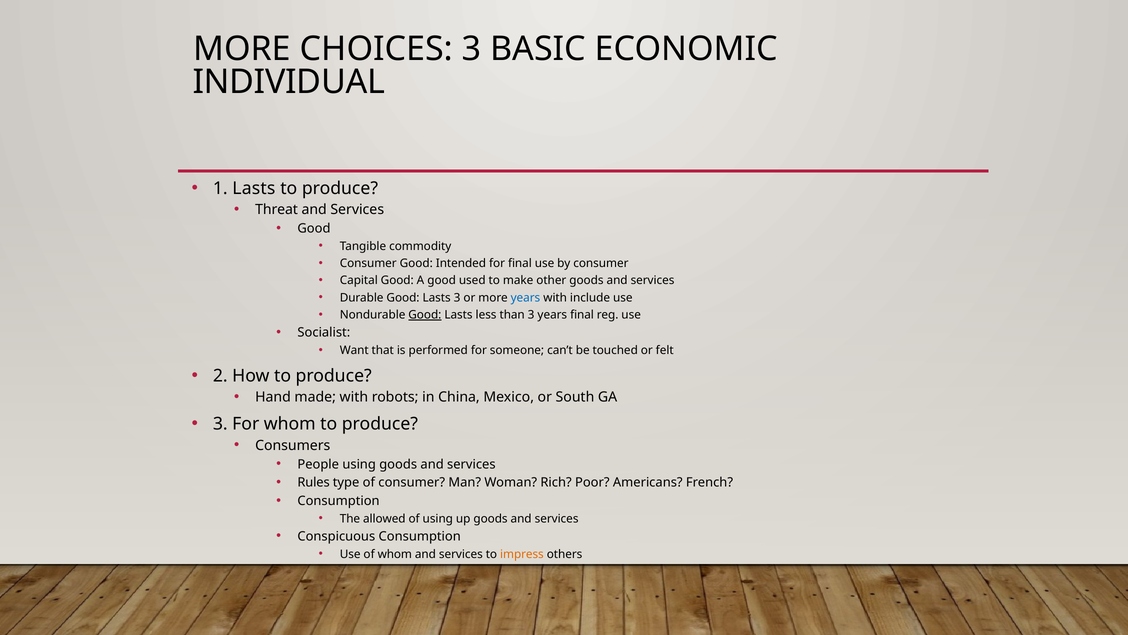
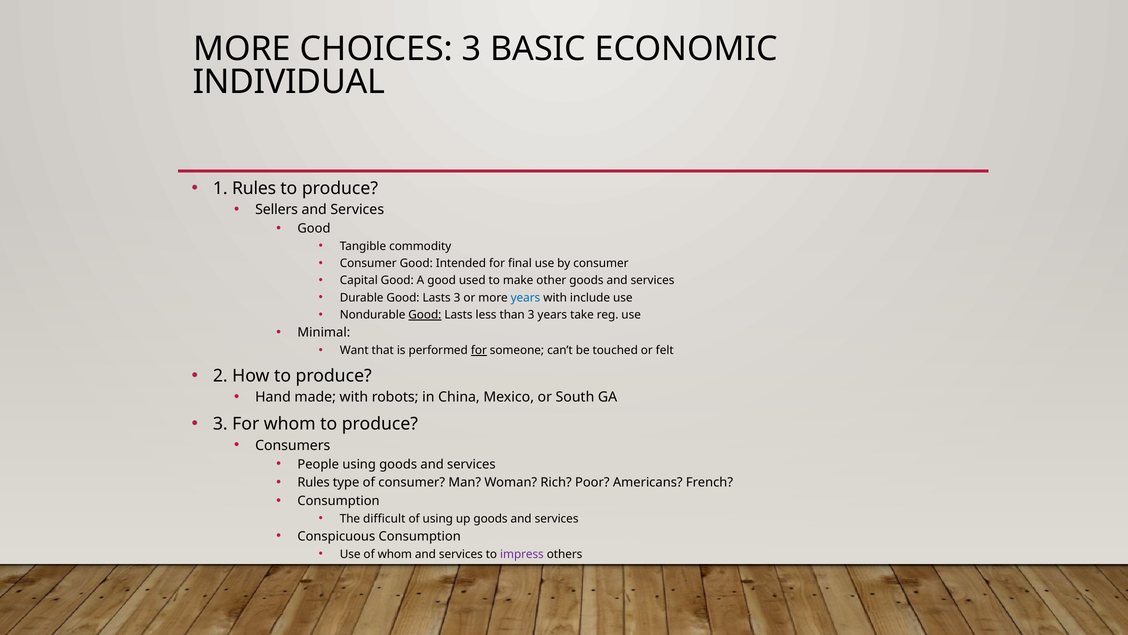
1 Lasts: Lasts -> Rules
Threat: Threat -> Sellers
years final: final -> take
Socialist: Socialist -> Minimal
for at (479, 350) underline: none -> present
allowed: allowed -> difficult
impress colour: orange -> purple
